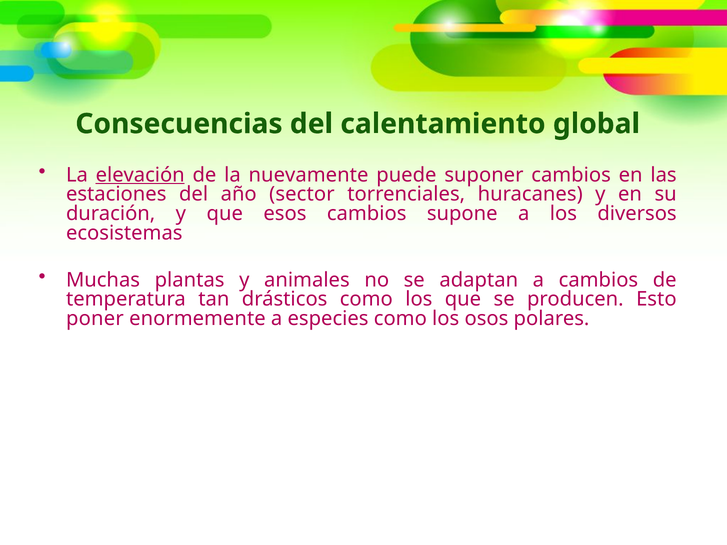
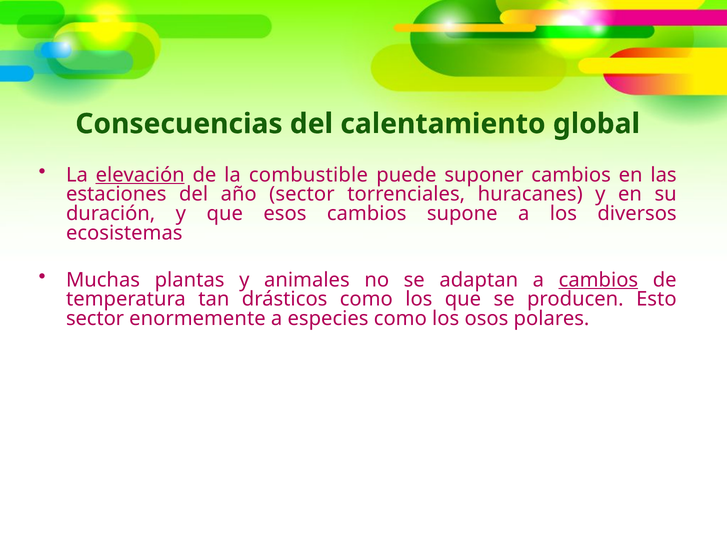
nuevamente: nuevamente -> combustible
cambios at (598, 280) underline: none -> present
poner at (95, 319): poner -> sector
